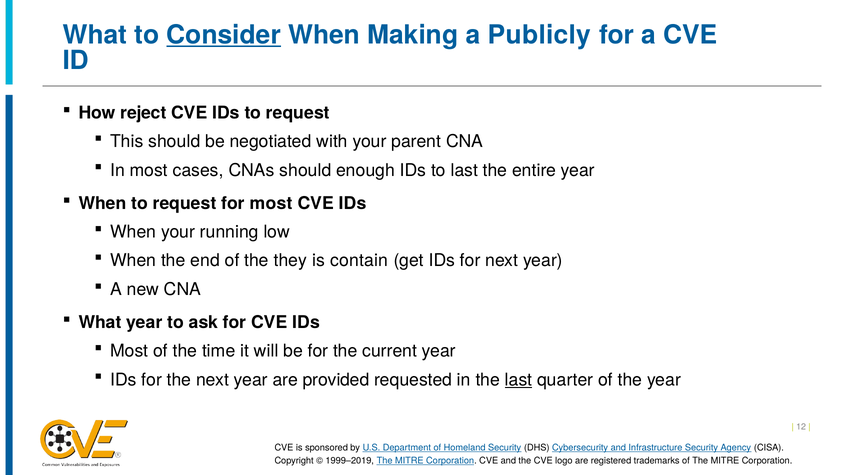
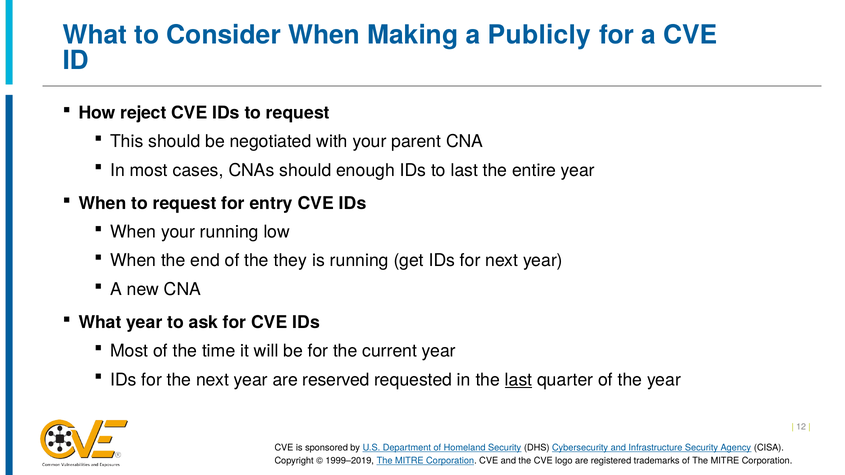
Consider underline: present -> none
for most: most -> entry
is contain: contain -> running
provided: provided -> reserved
